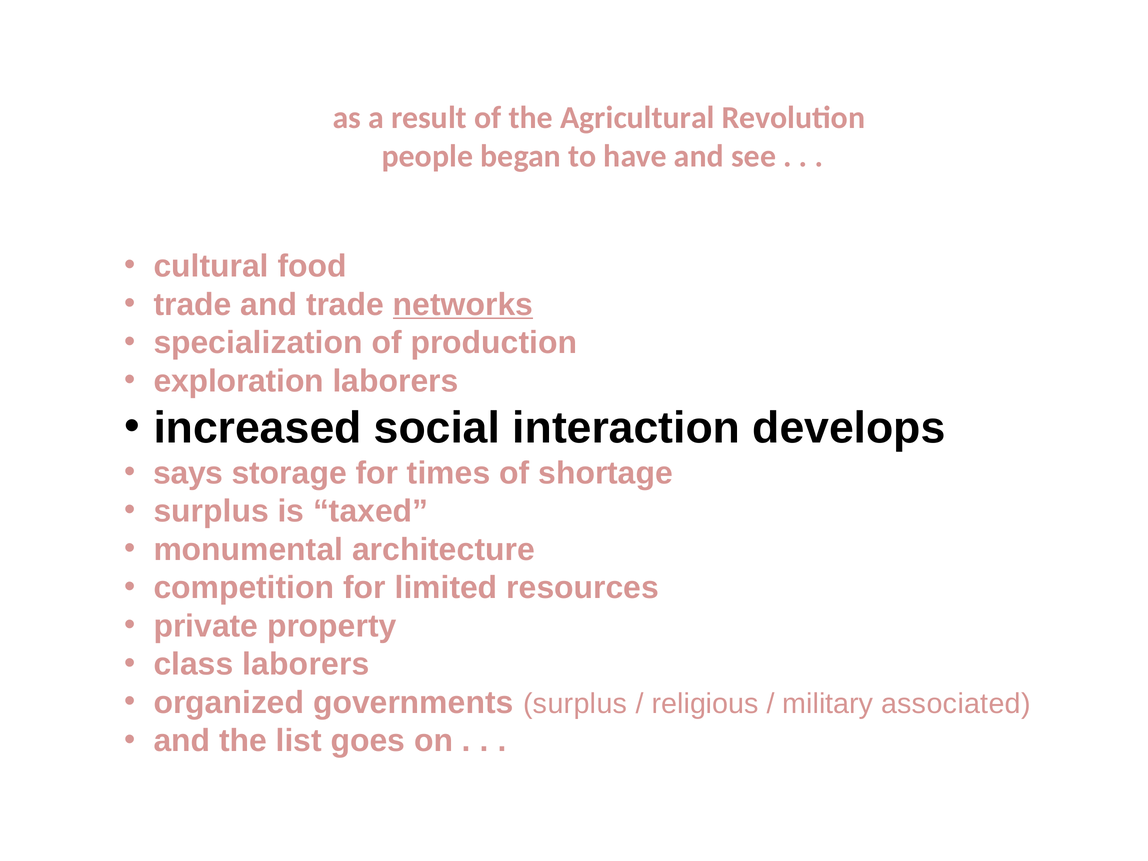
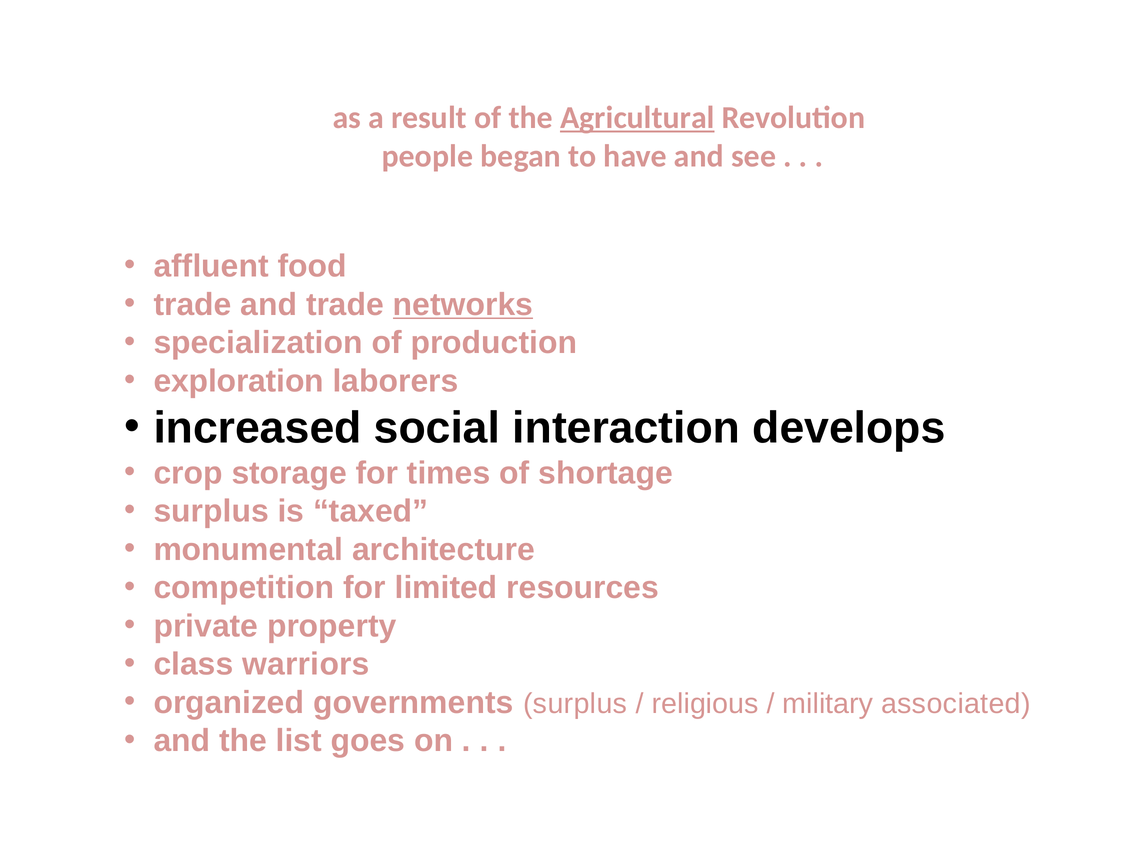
Agricultural underline: none -> present
cultural: cultural -> affluent
says: says -> crop
class laborers: laborers -> warriors
